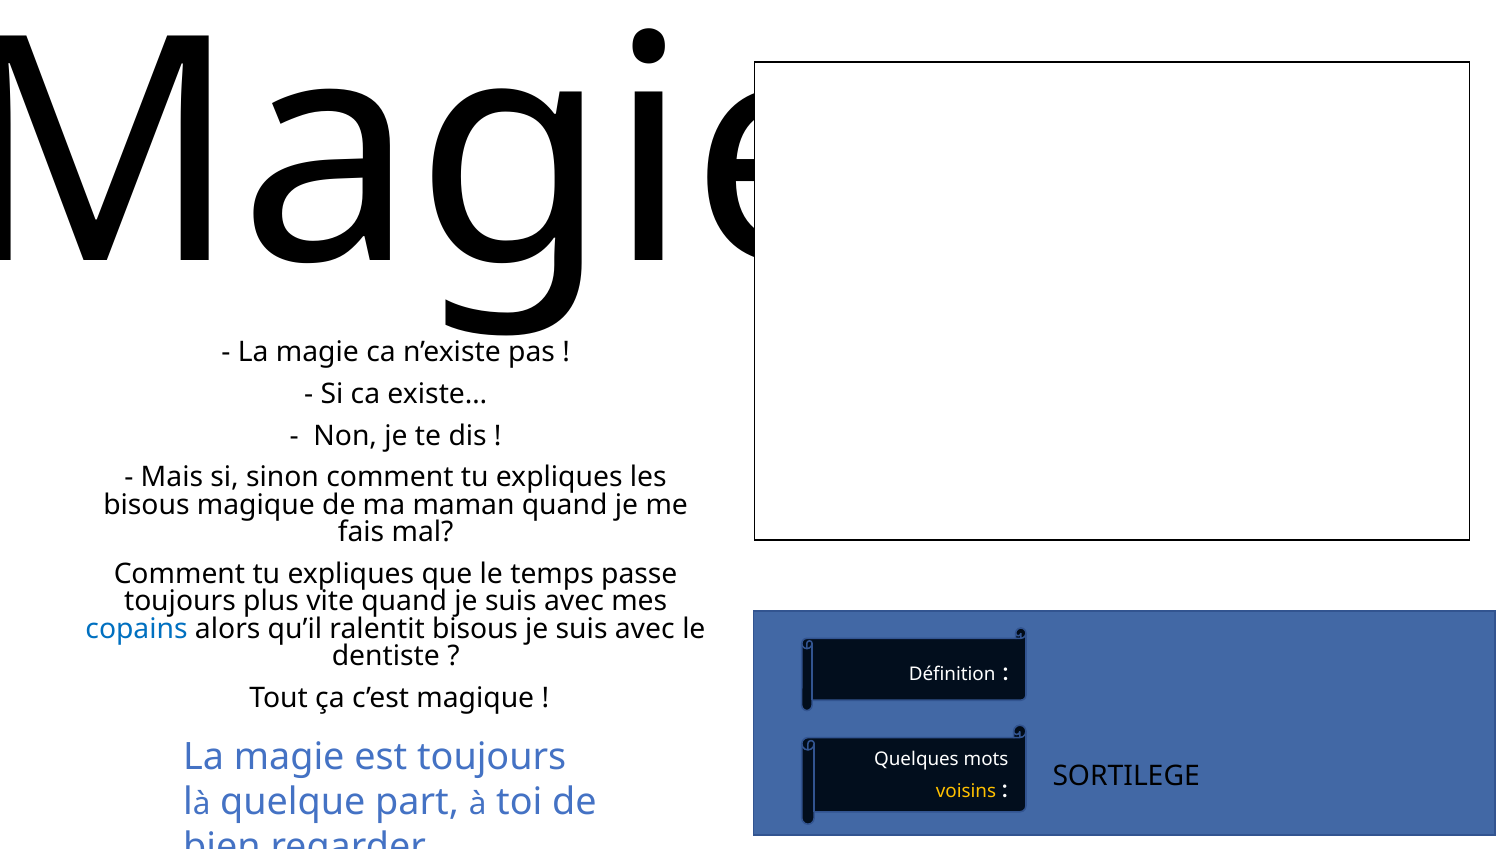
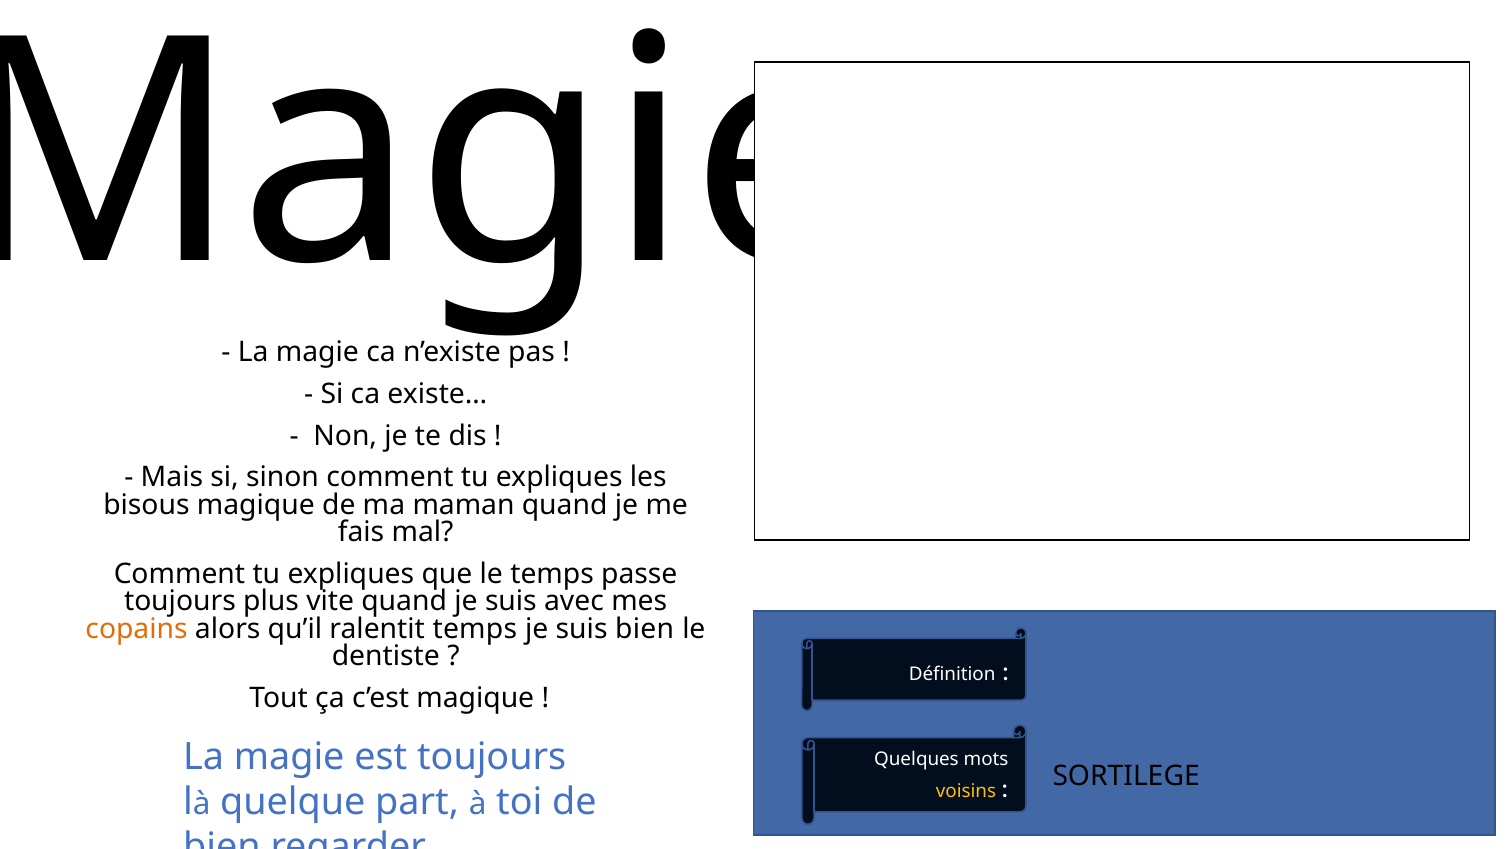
copains colour: blue -> orange
ralentit bisous: bisous -> temps
avec at (645, 629): avec -> bien
